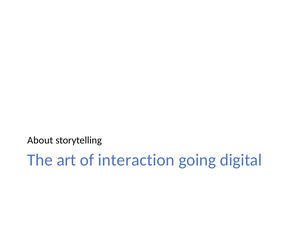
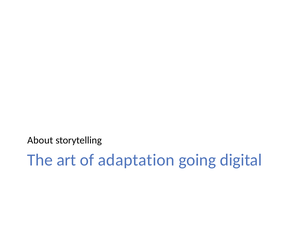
interaction: interaction -> adaptation
